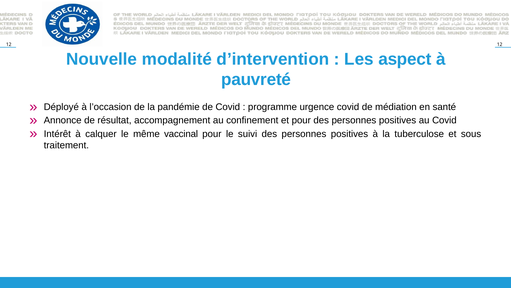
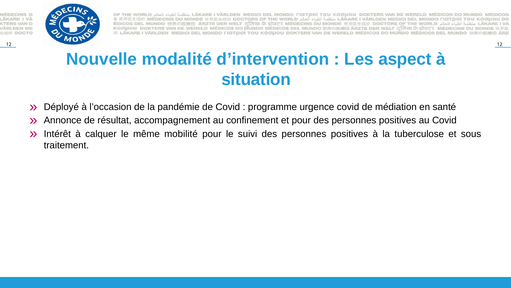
pauvreté: pauvreté -> situation
vaccinal: vaccinal -> mobilité
